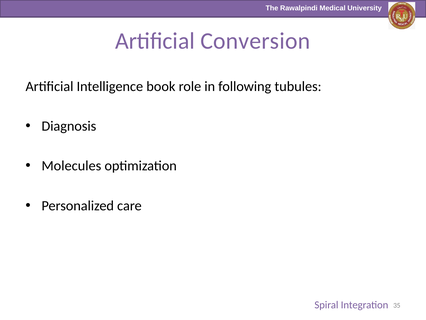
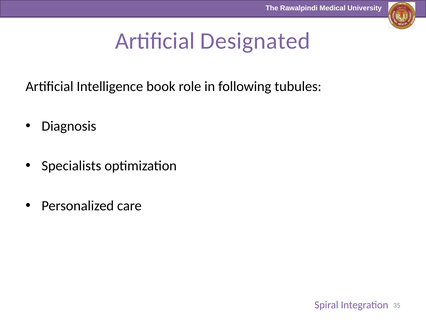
Conversion: Conversion -> Designated
Molecules: Molecules -> Specialists
